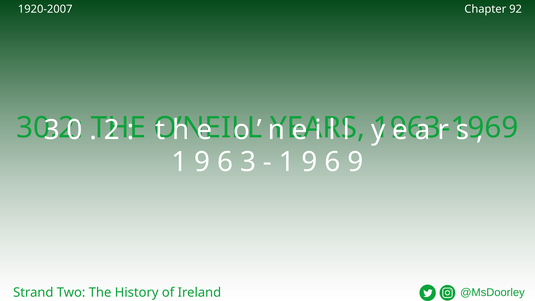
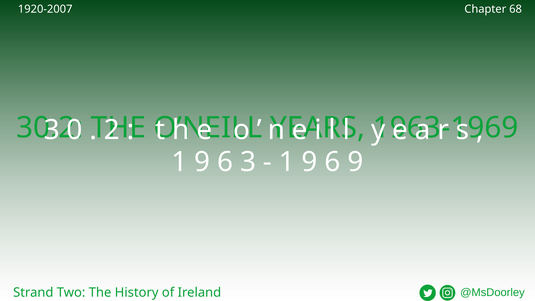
92: 92 -> 68
